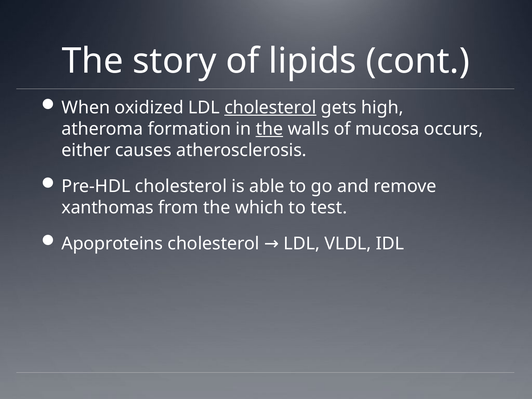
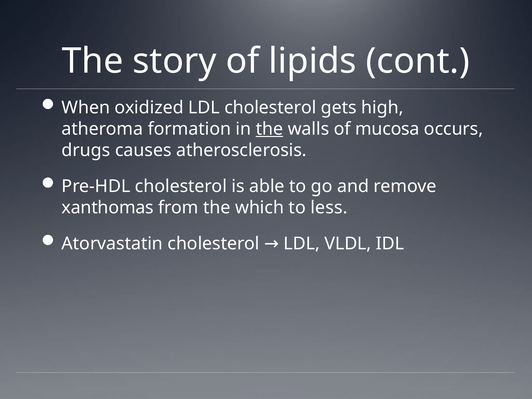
cholesterol at (270, 108) underline: present -> none
either: either -> drugs
test: test -> less
Apoproteins: Apoproteins -> Atorvastatin
